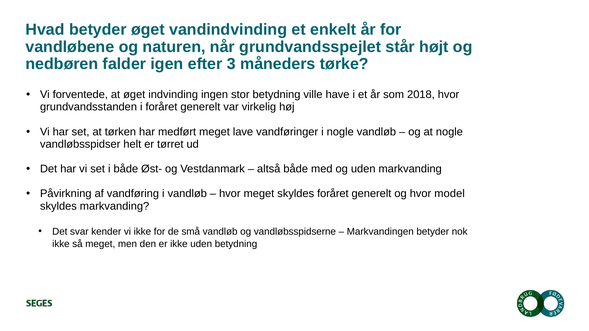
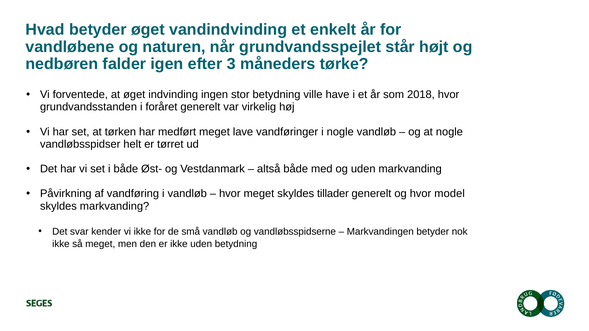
skyldes foråret: foråret -> tillader
